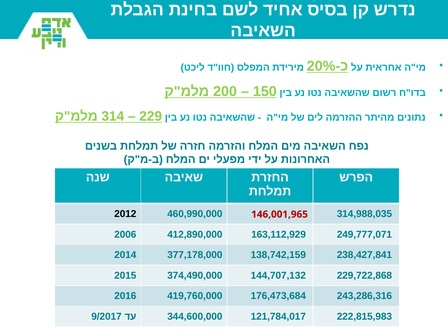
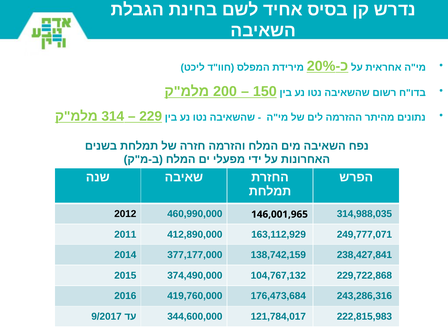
146,001,965 colour: red -> black
2006: 2006 -> 2011
377,178,000: 377,178,000 -> 377,177,000
144,707,132: 144,707,132 -> 104,767,132
